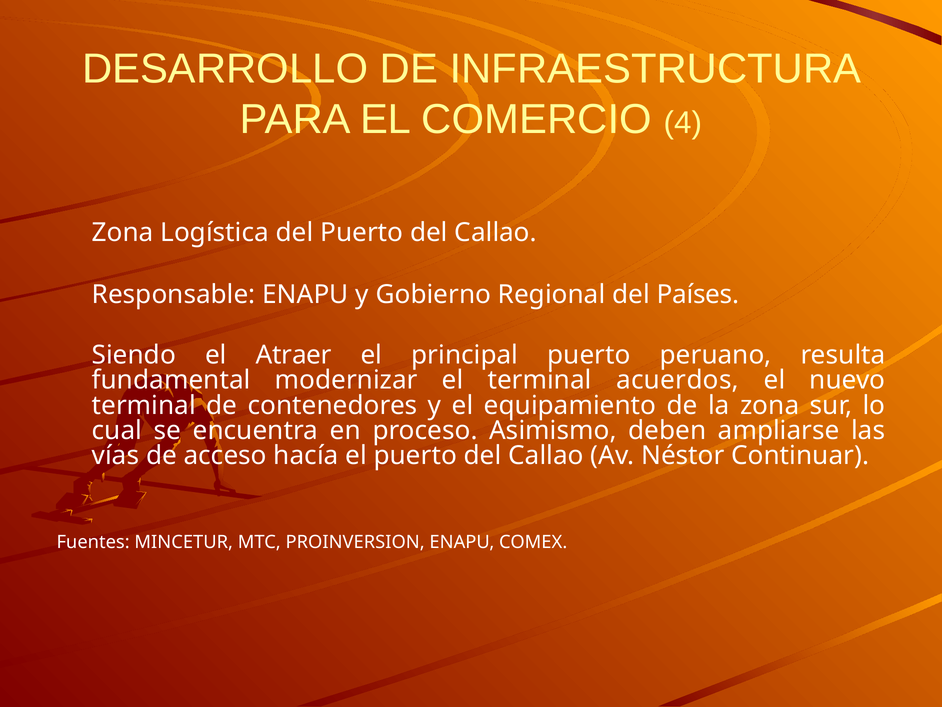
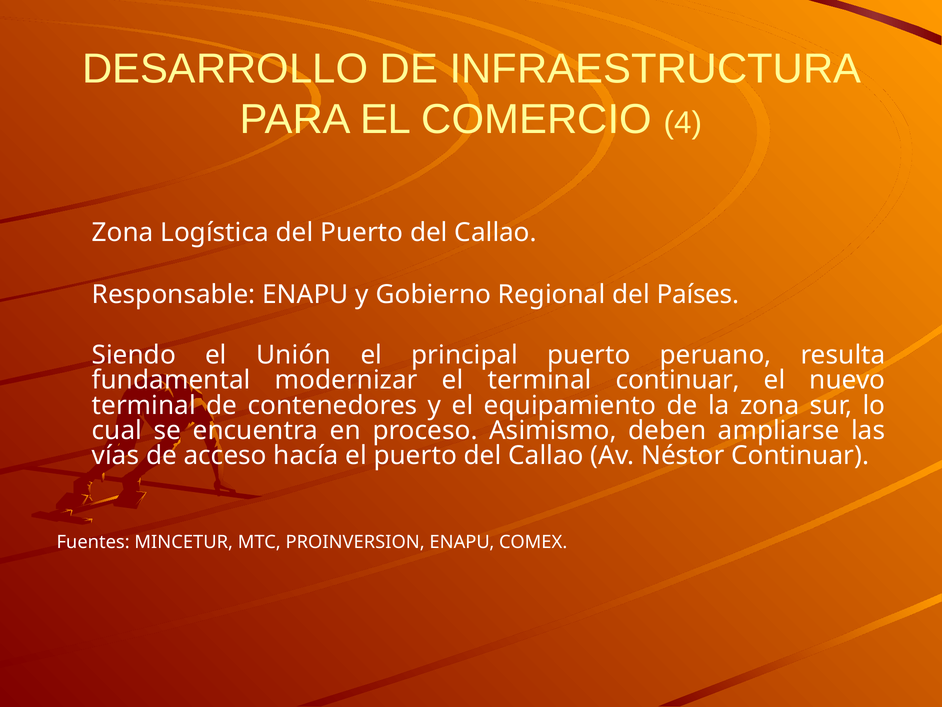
Atraer: Atraer -> Unión
terminal acuerdos: acuerdos -> continuar
